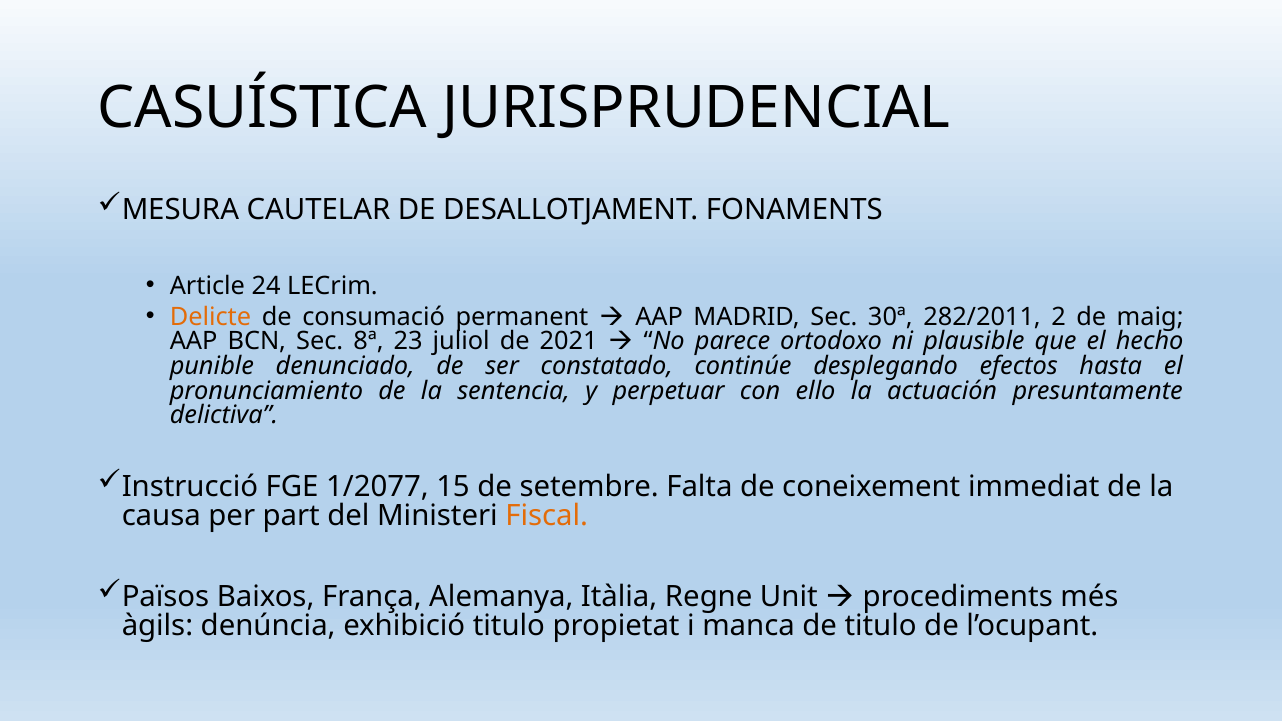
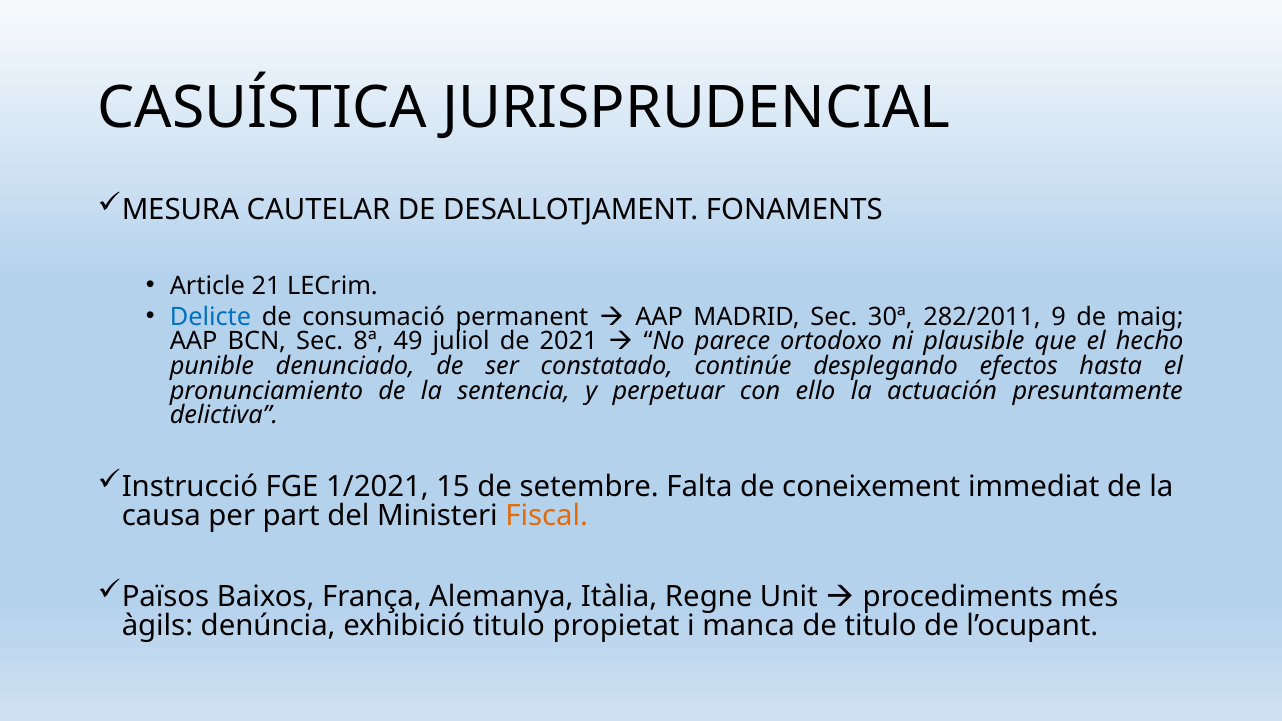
24: 24 -> 21
Delicte colour: orange -> blue
2: 2 -> 9
23: 23 -> 49
1/2077: 1/2077 -> 1/2021
